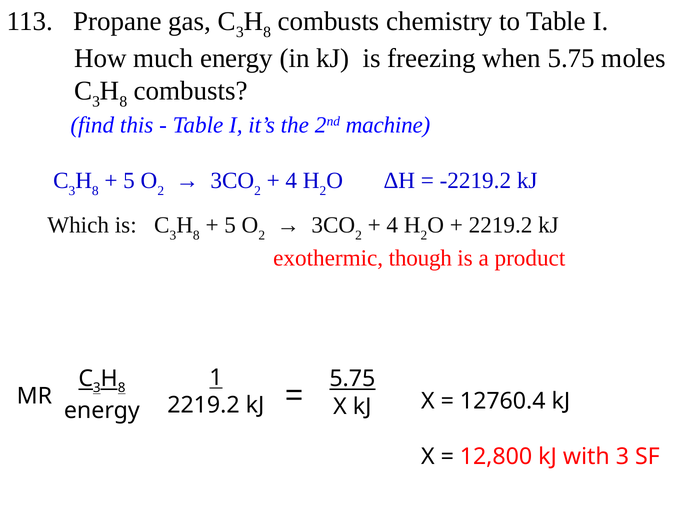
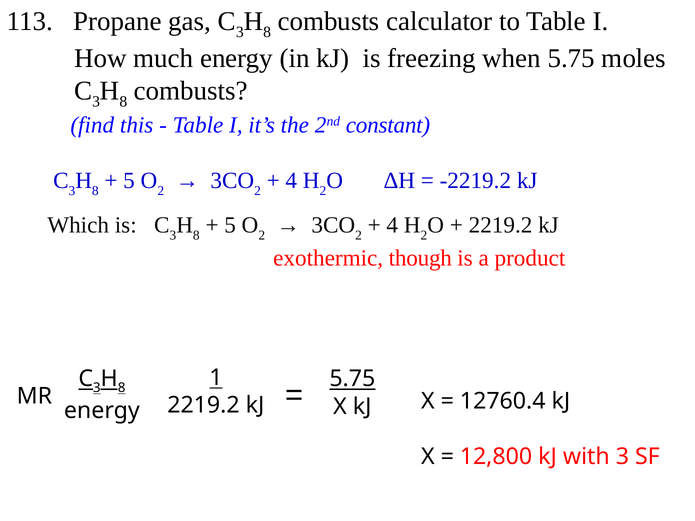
chemistry: chemistry -> calculator
machine: machine -> constant
